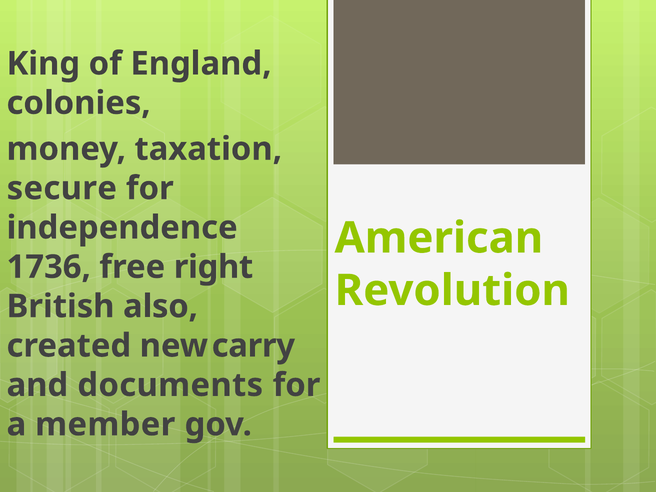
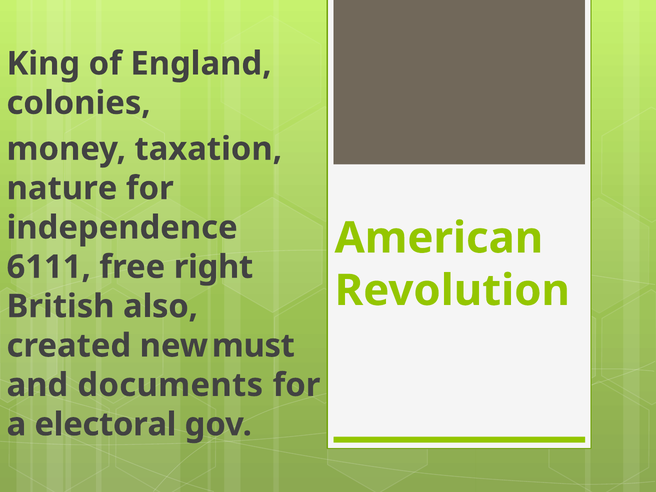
secure: secure -> nature
1736: 1736 -> 6111
carry: carry -> must
member: member -> electoral
